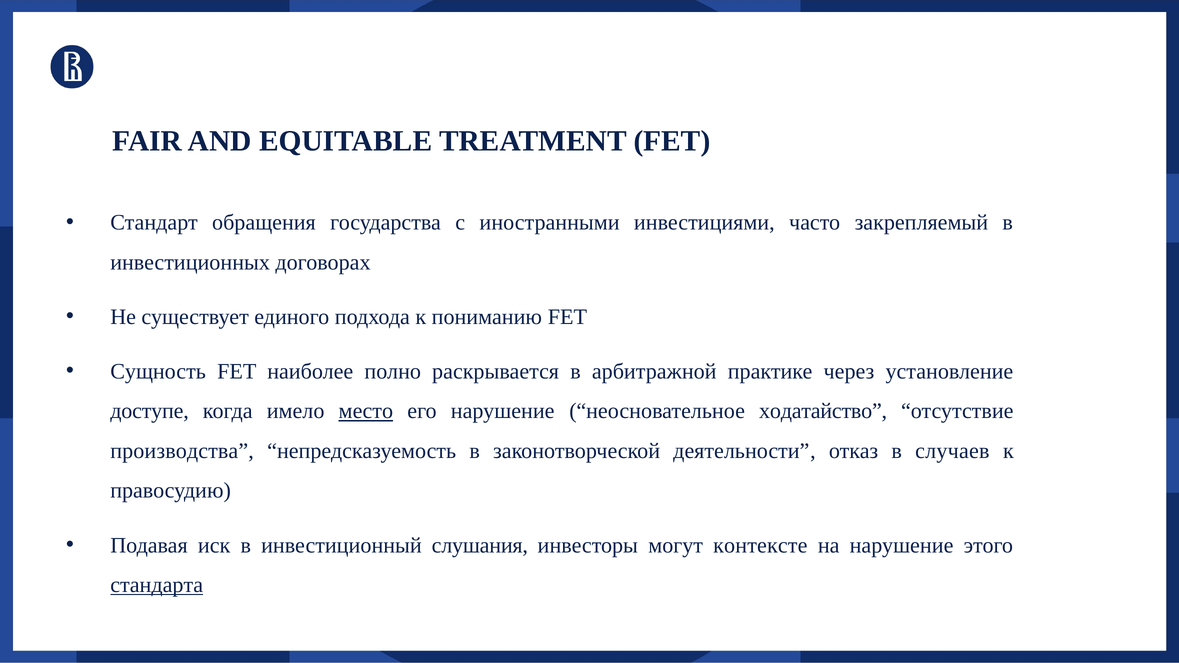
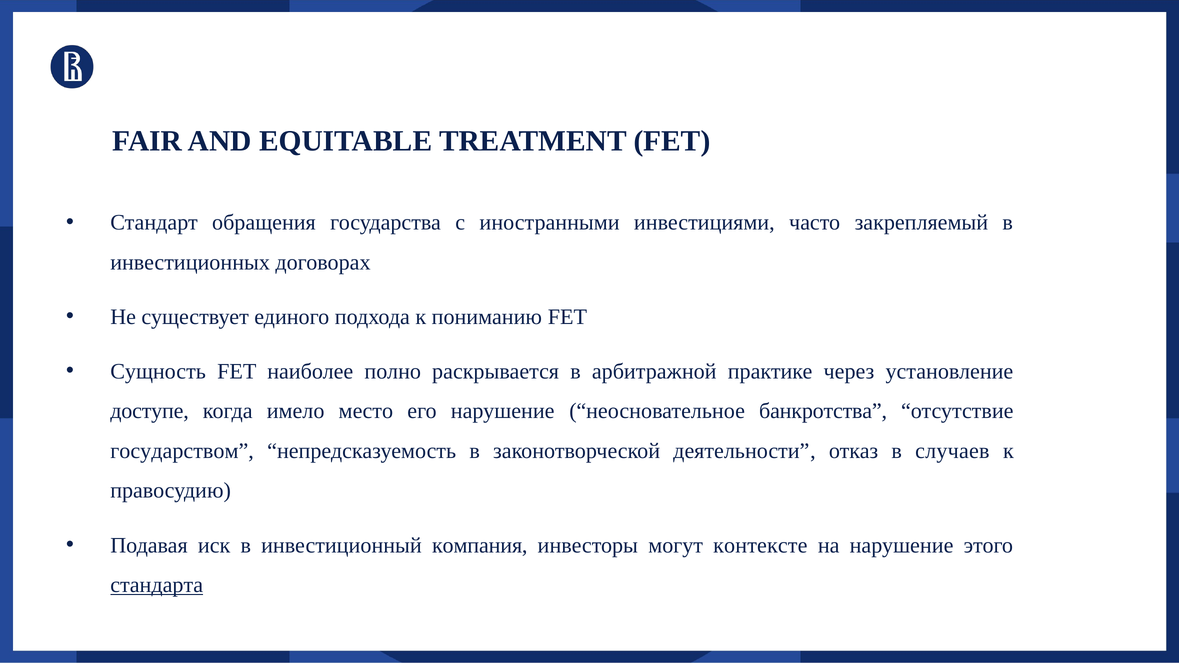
место underline: present -> none
ходатайство: ходатайство -> банкротства
производства: производства -> государством
слушания: слушания -> компания
